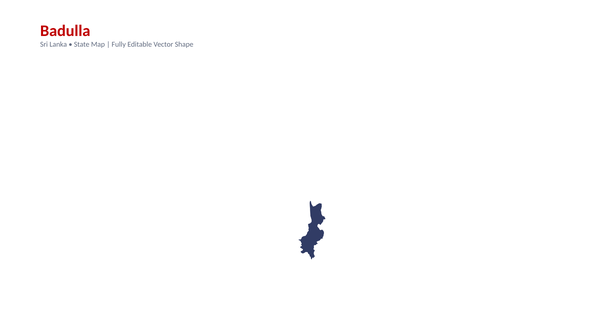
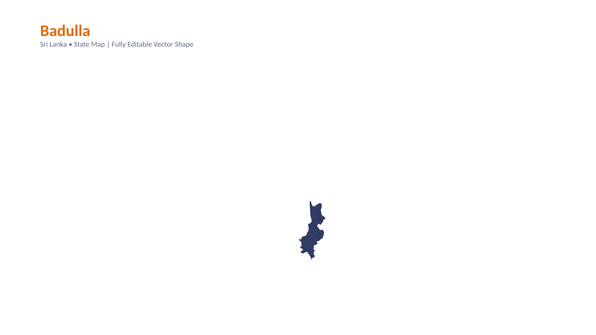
Badulla colour: red -> orange
